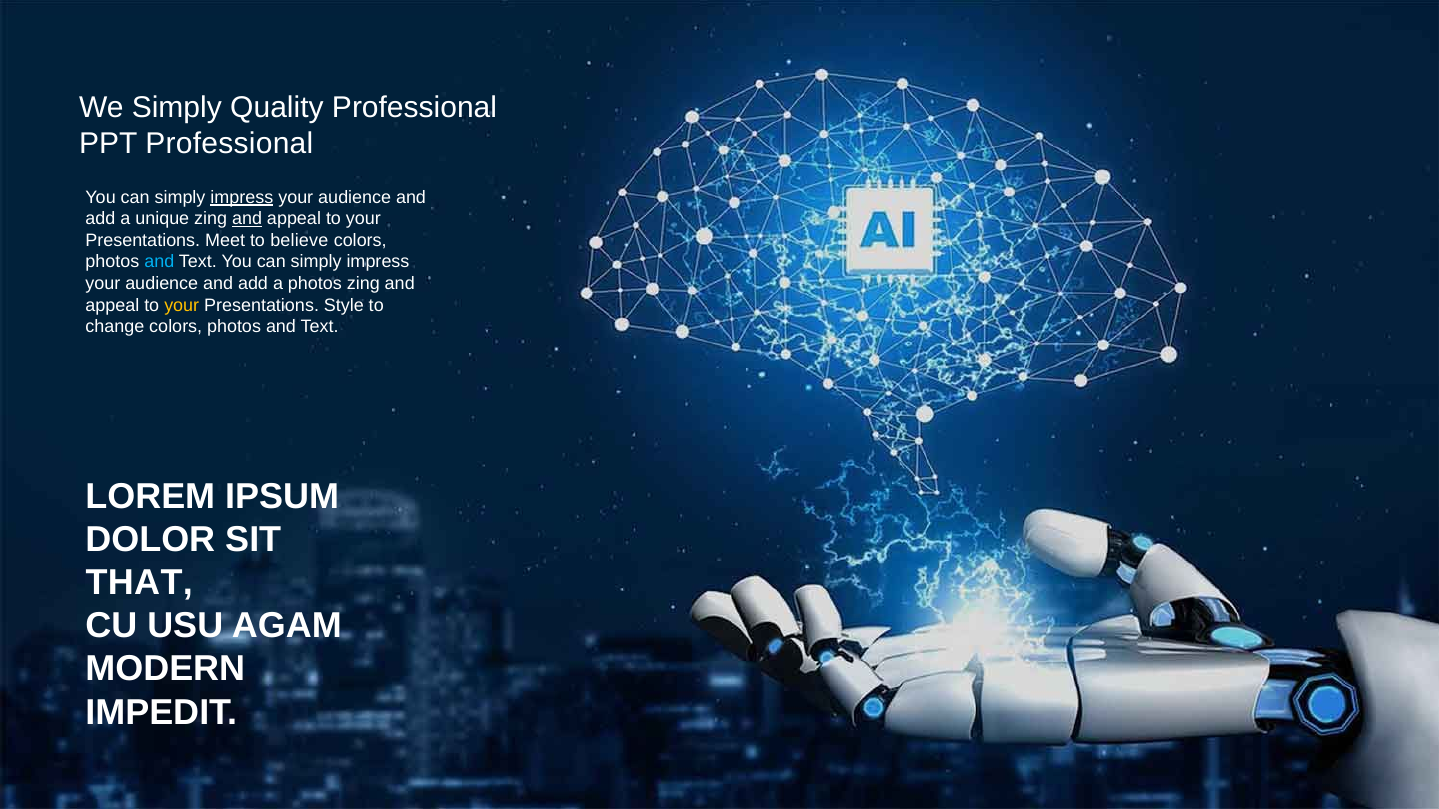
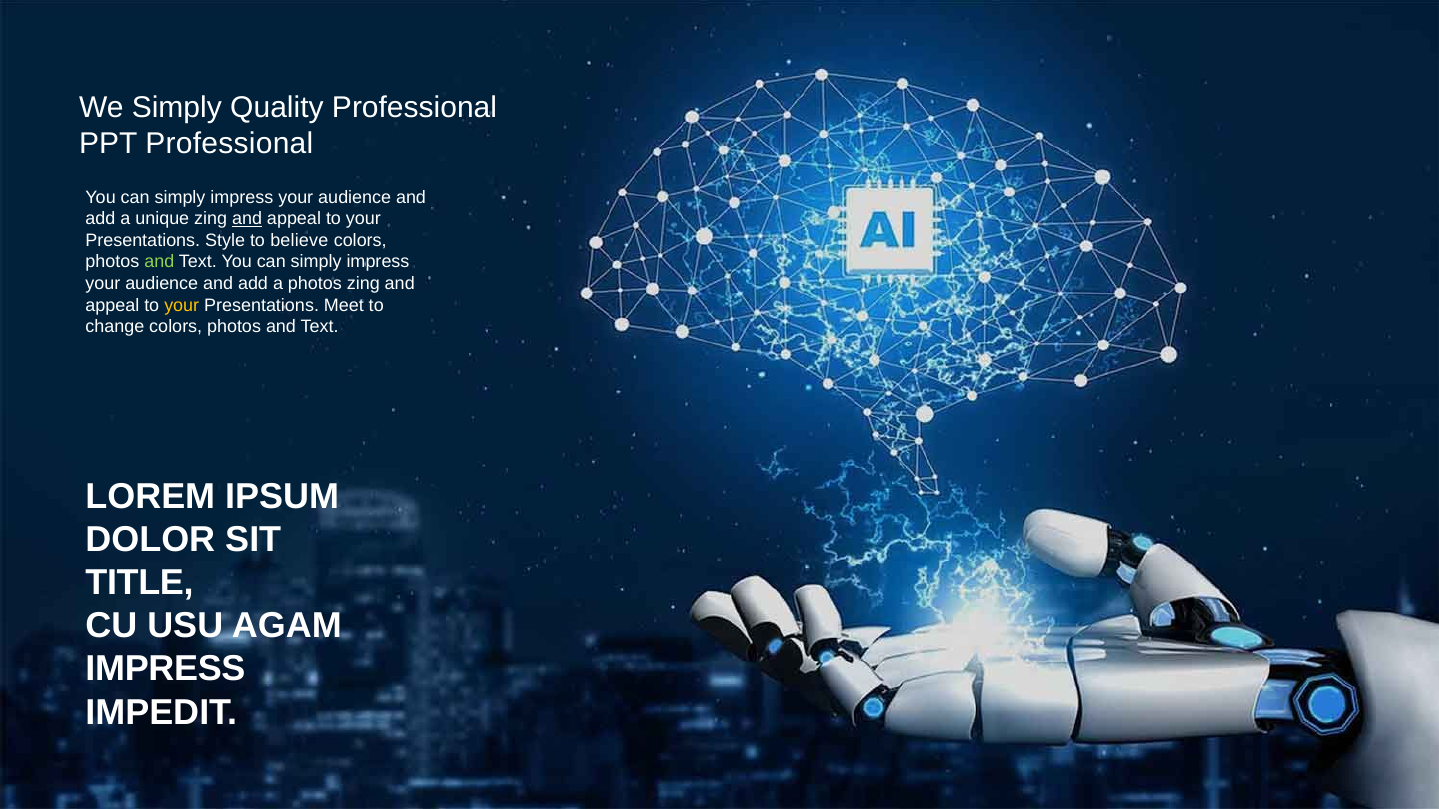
impress at (242, 197) underline: present -> none
Meet: Meet -> Style
and at (159, 262) colour: light blue -> light green
Style: Style -> Meet
THAT: THAT -> TITLE
MODERN at (165, 669): MODERN -> IMPRESS
